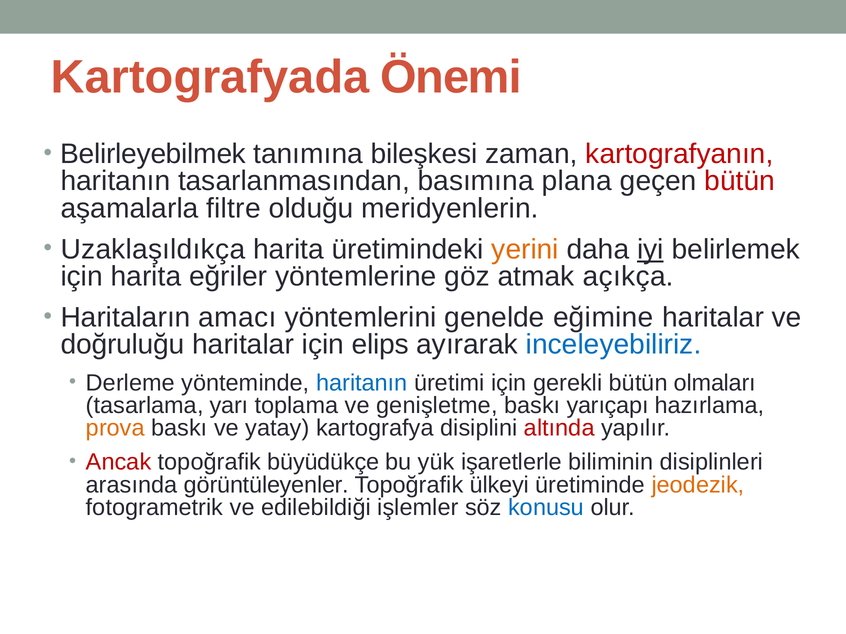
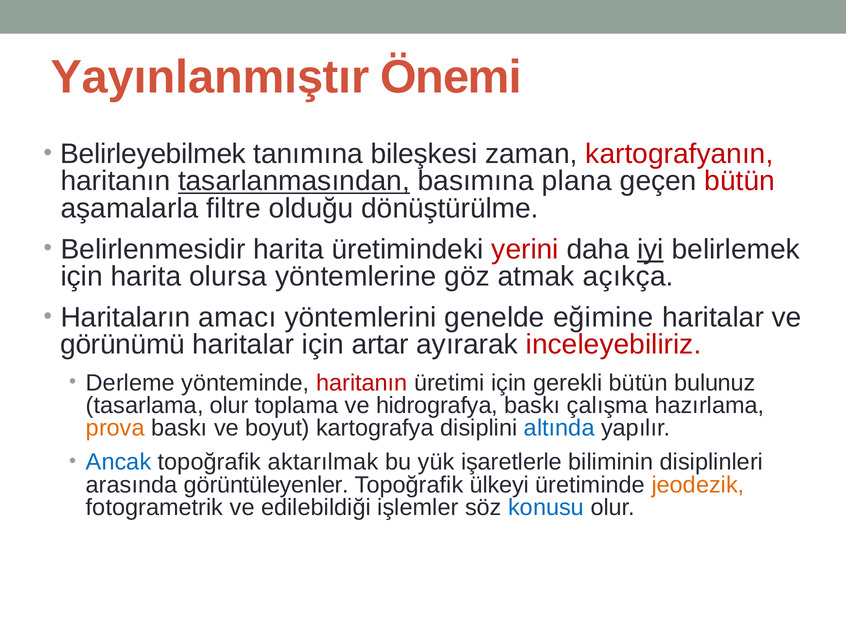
Kartografyada: Kartografyada -> Yayınlanmıştır
tasarlanmasından underline: none -> present
meridyenlerin: meridyenlerin -> dönüştürülme
Uzaklaşıldıkça: Uzaklaşıldıkça -> Belirlenmesidir
yerini colour: orange -> red
eğriler: eğriler -> olursa
doğruluğu: doğruluğu -> görünümü
elips: elips -> artar
inceleyebiliriz colour: blue -> red
haritanın at (362, 383) colour: blue -> red
olmaları: olmaları -> bulunuz
tasarlama yarı: yarı -> olur
genişletme: genişletme -> hidrografya
yarıçapı: yarıçapı -> çalışma
yatay: yatay -> boyut
altında colour: red -> blue
Ancak colour: red -> blue
büyüdükçe: büyüdükçe -> aktarılmak
